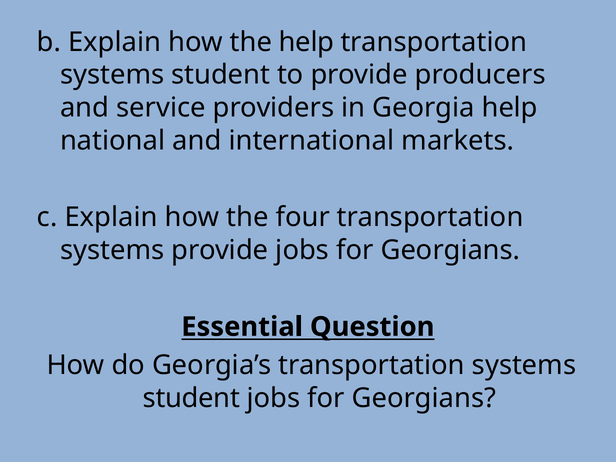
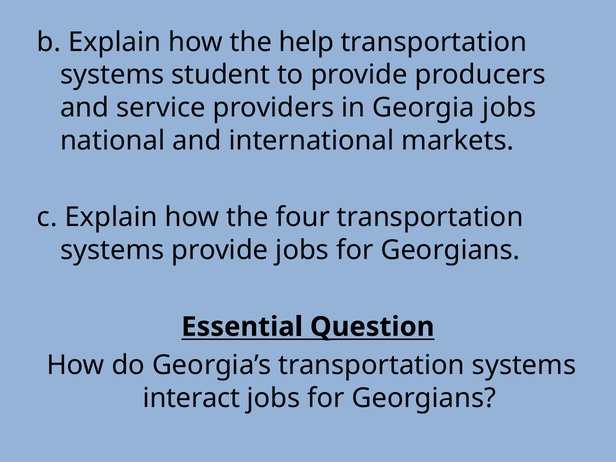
Georgia help: help -> jobs
student at (191, 398): student -> interact
